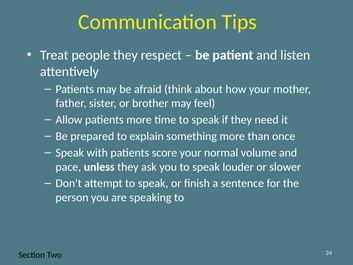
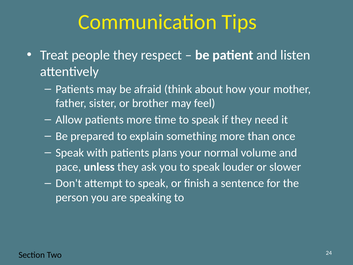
score: score -> plans
